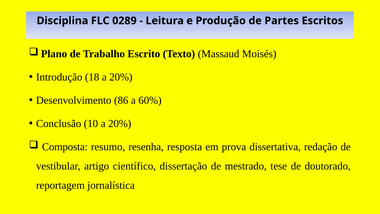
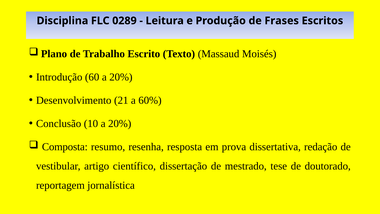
Partes: Partes -> Frases
18: 18 -> 60
86: 86 -> 21
